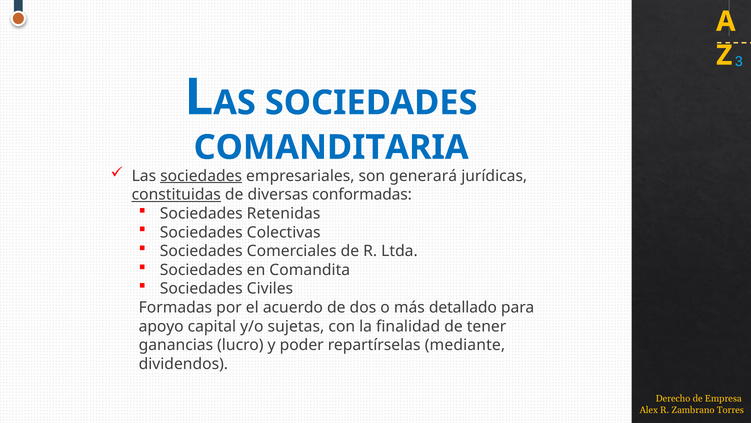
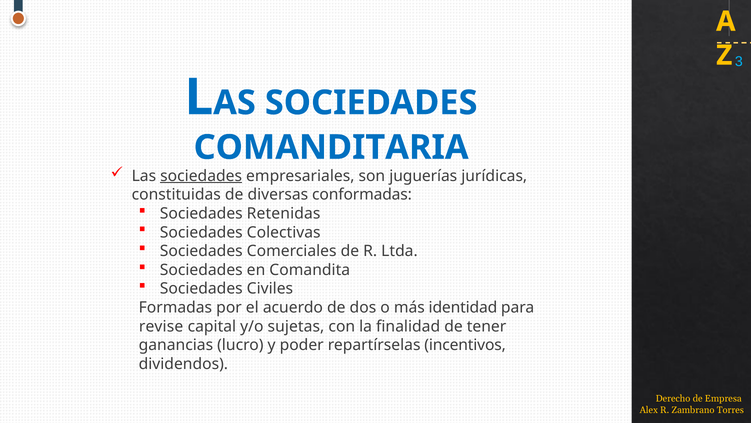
generará: generará -> juguerías
constituidas underline: present -> none
detallado: detallado -> identidad
apoyo: apoyo -> revise
mediante: mediante -> incentivos
